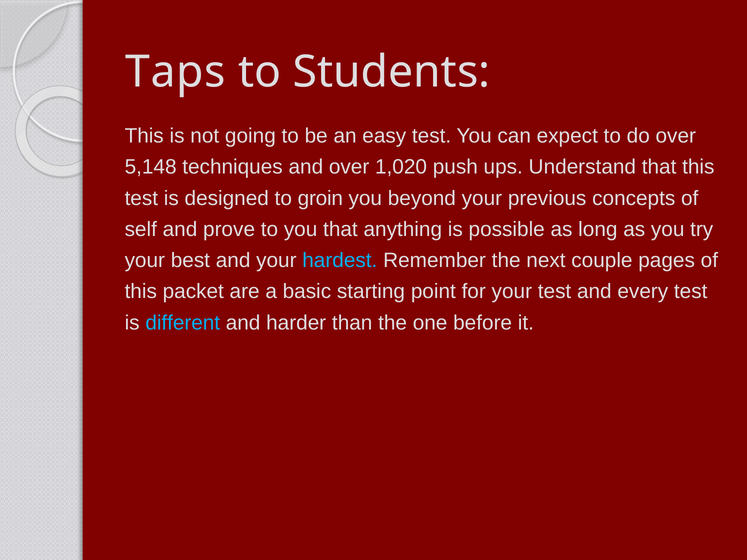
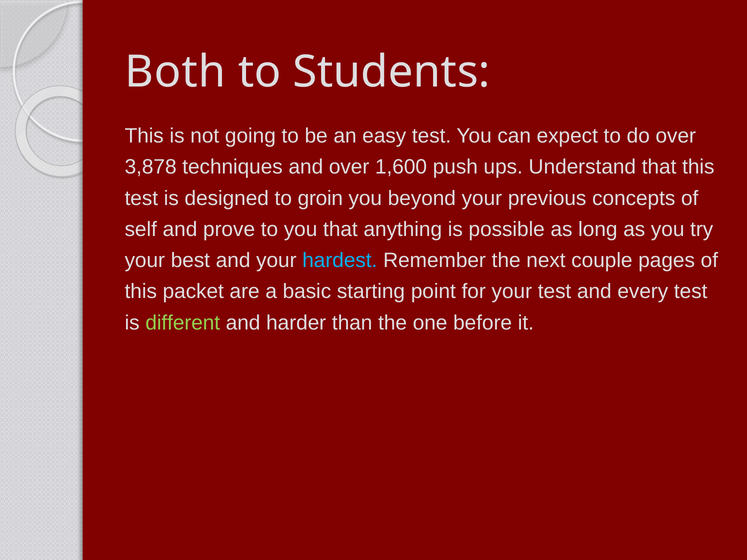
Taps: Taps -> Both
5,148: 5,148 -> 3,878
1,020: 1,020 -> 1,600
different colour: light blue -> light green
